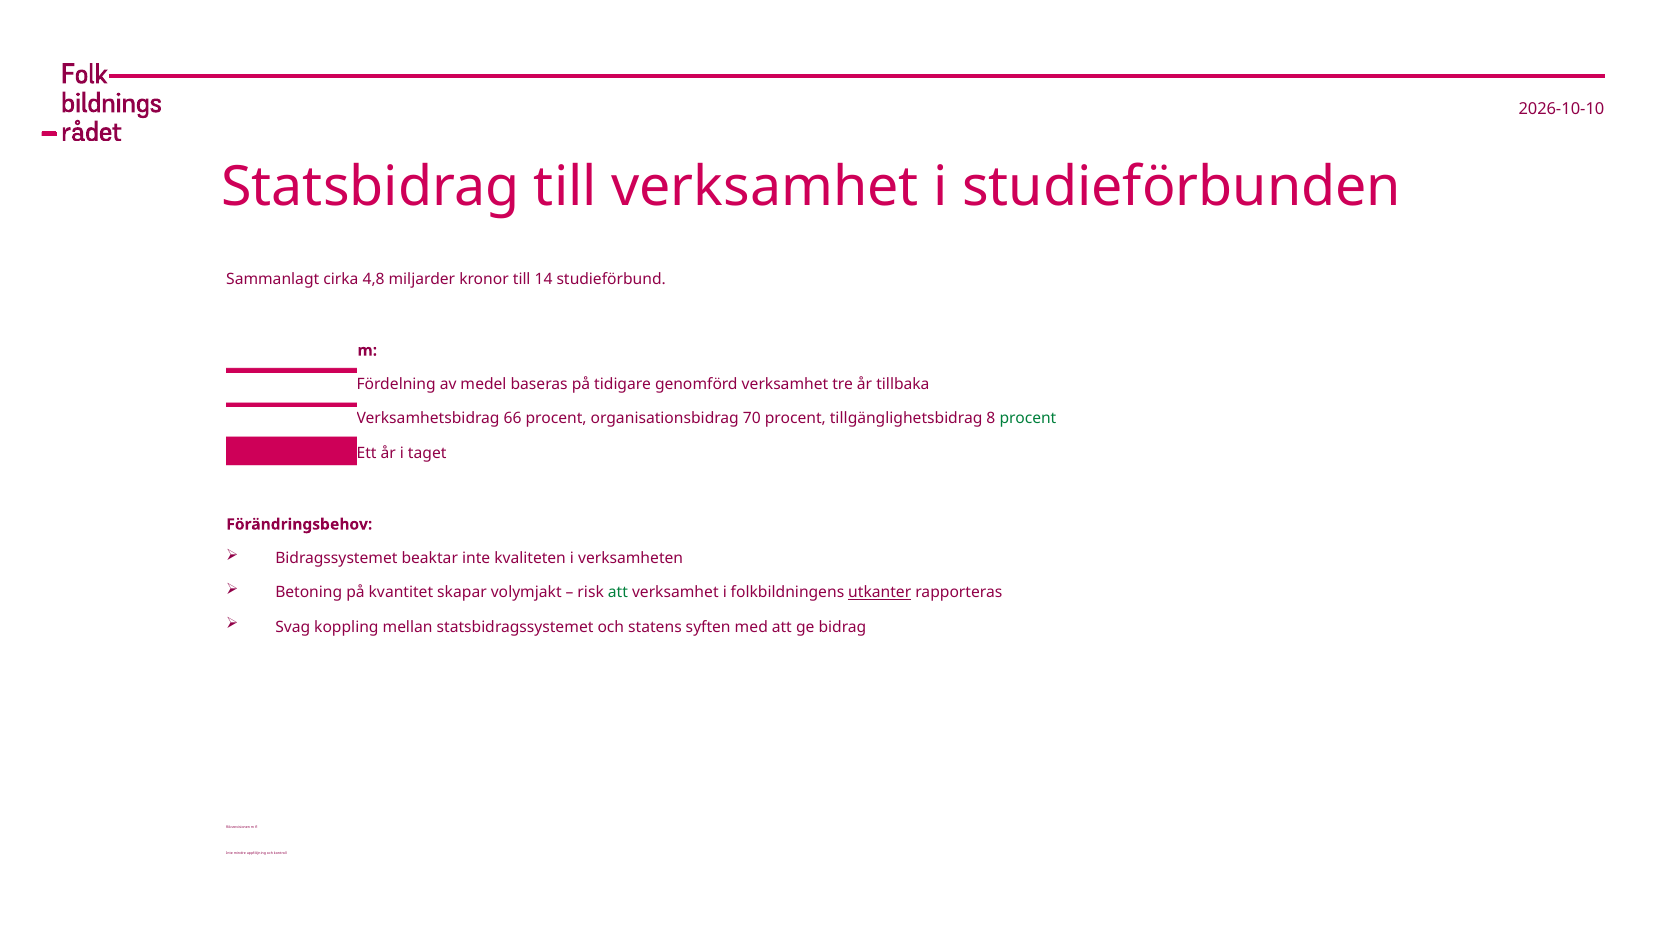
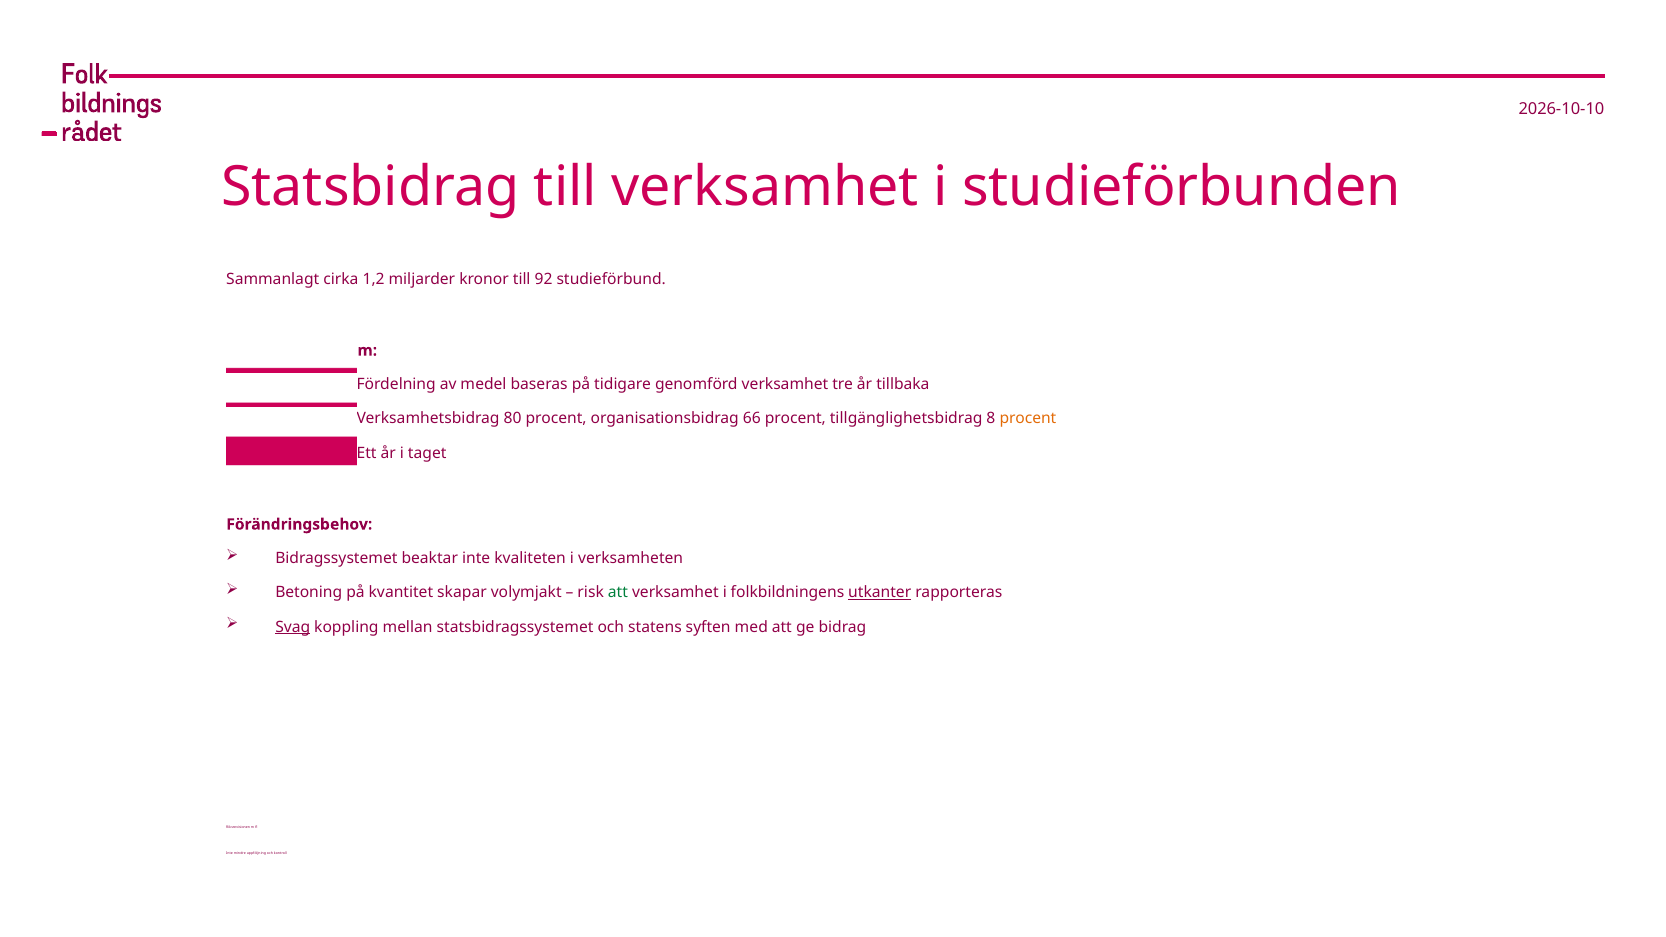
4,8: 4,8 -> 1,2
14: 14 -> 92
66: 66 -> 80
70: 70 -> 66
procent at (1028, 419) colour: green -> orange
Svag underline: none -> present
